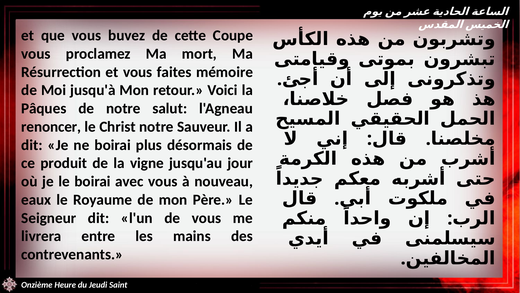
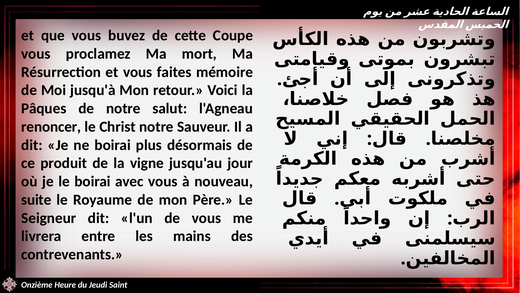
eaux: eaux -> suite
